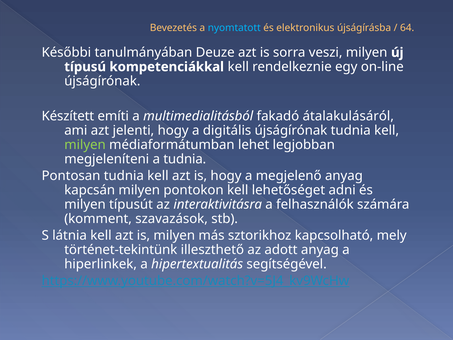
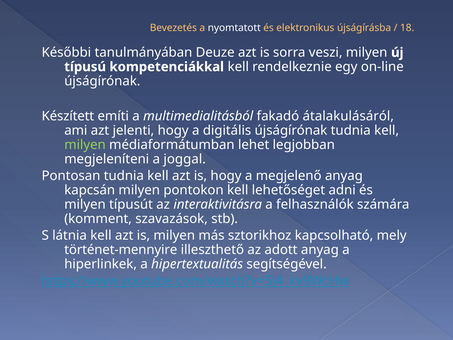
nyomtatott colour: light blue -> white
64: 64 -> 18
a tudnia: tudnia -> joggal
történet-tekintünk: történet-tekintünk -> történet-mennyire
